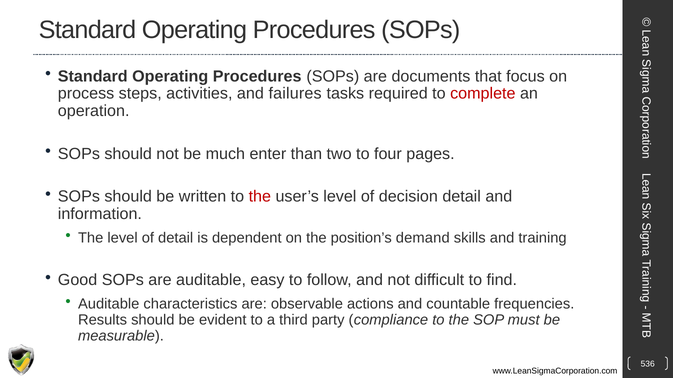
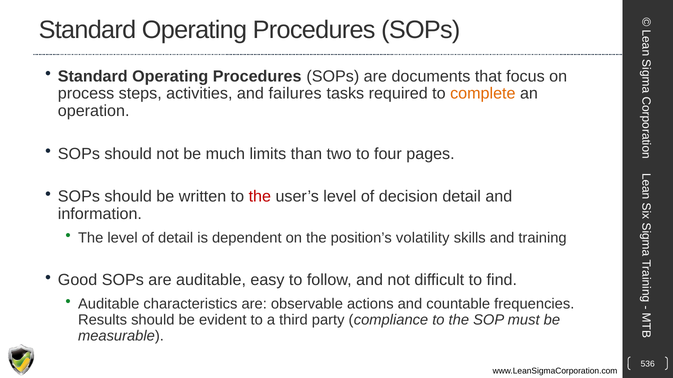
complete colour: red -> orange
enter: enter -> limits
demand: demand -> volatility
